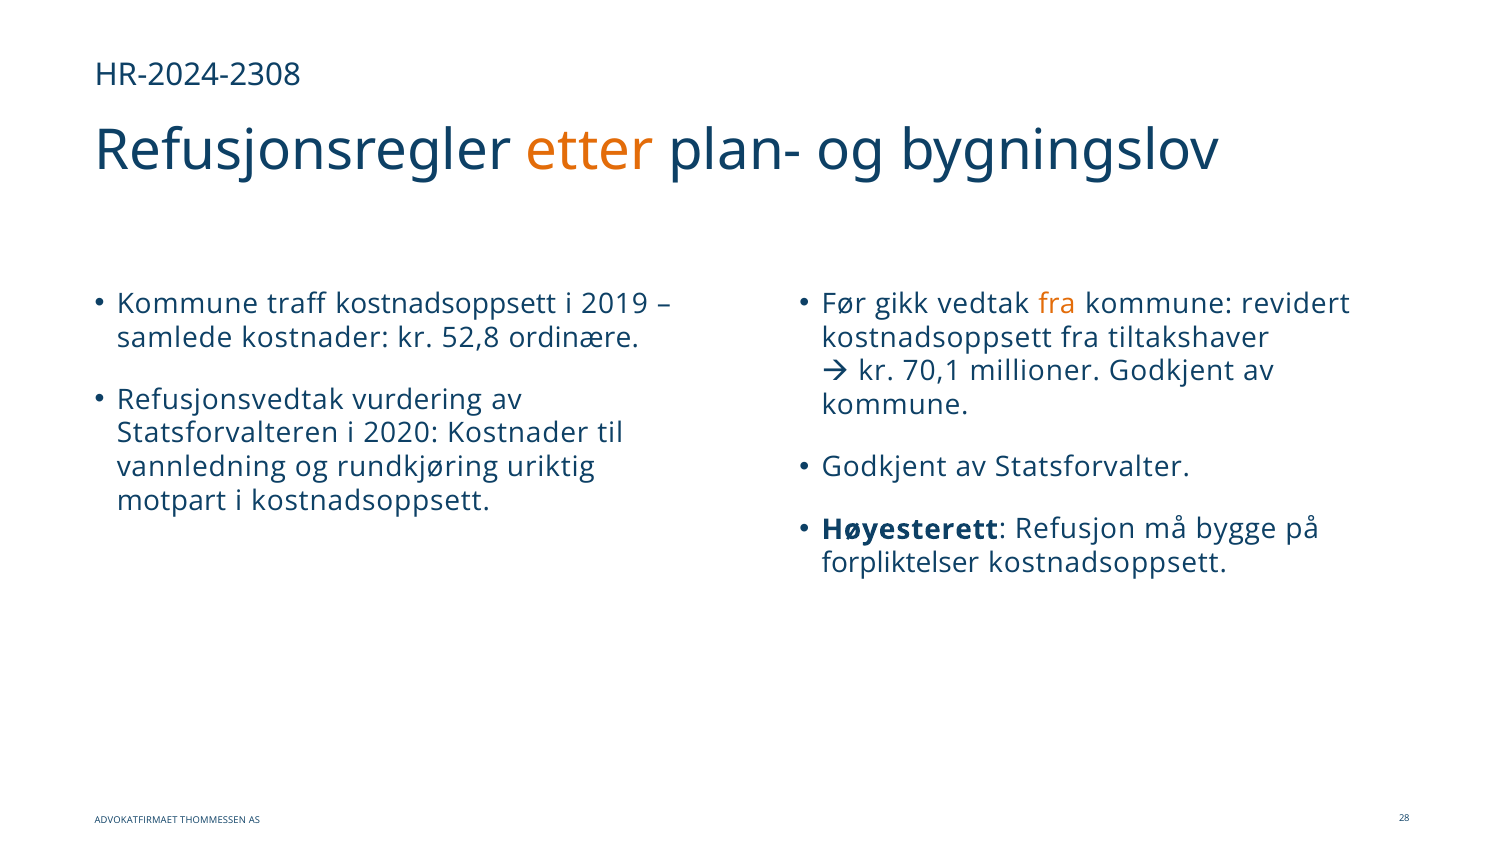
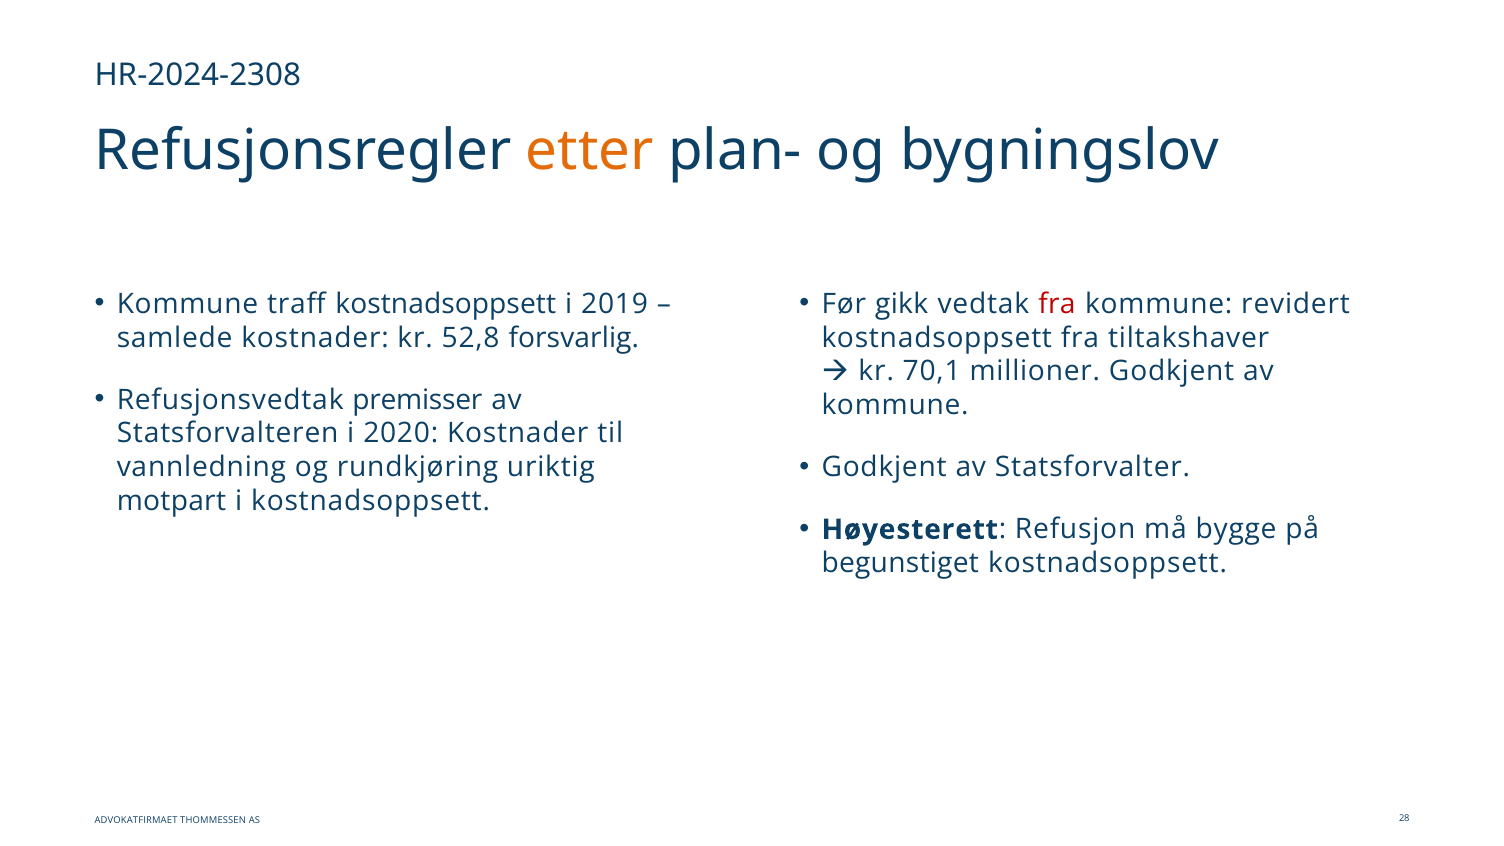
fra at (1057, 304) colour: orange -> red
ordinære: ordinære -> forsvarlig
vurdering: vurdering -> premisser
forpliktelser: forpliktelser -> begunstiget
